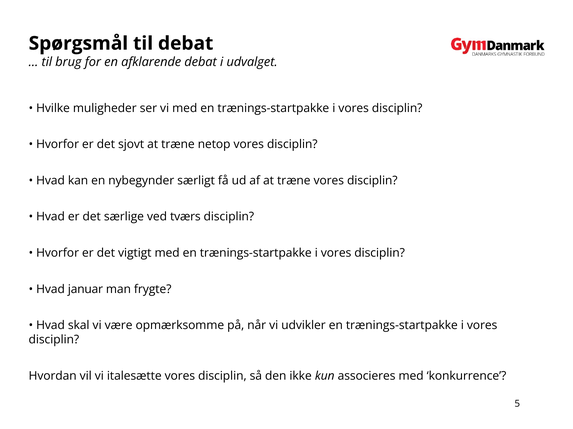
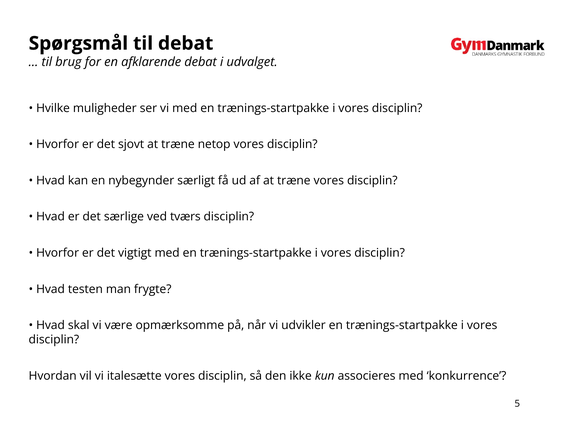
januar: januar -> testen
